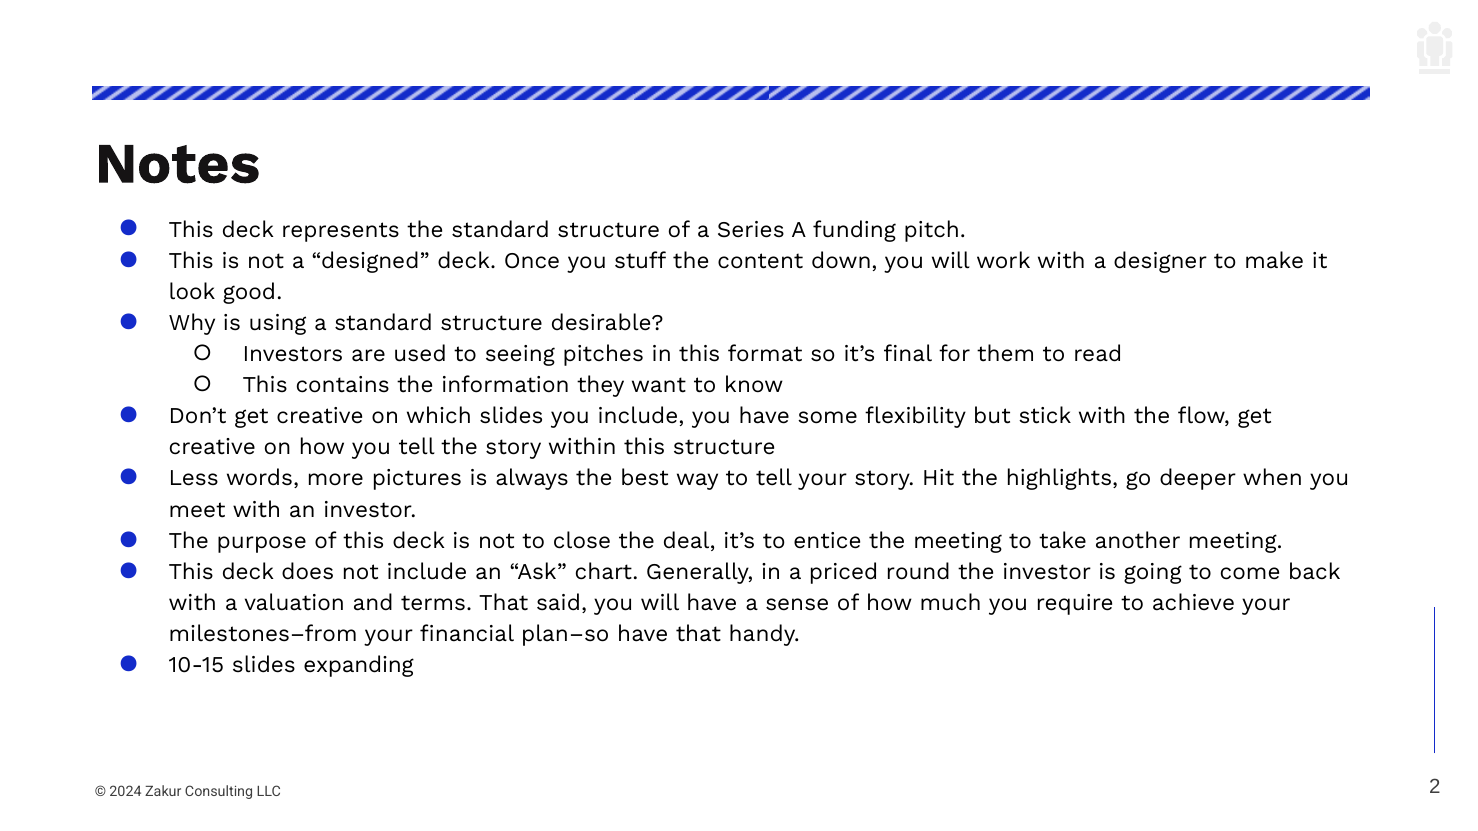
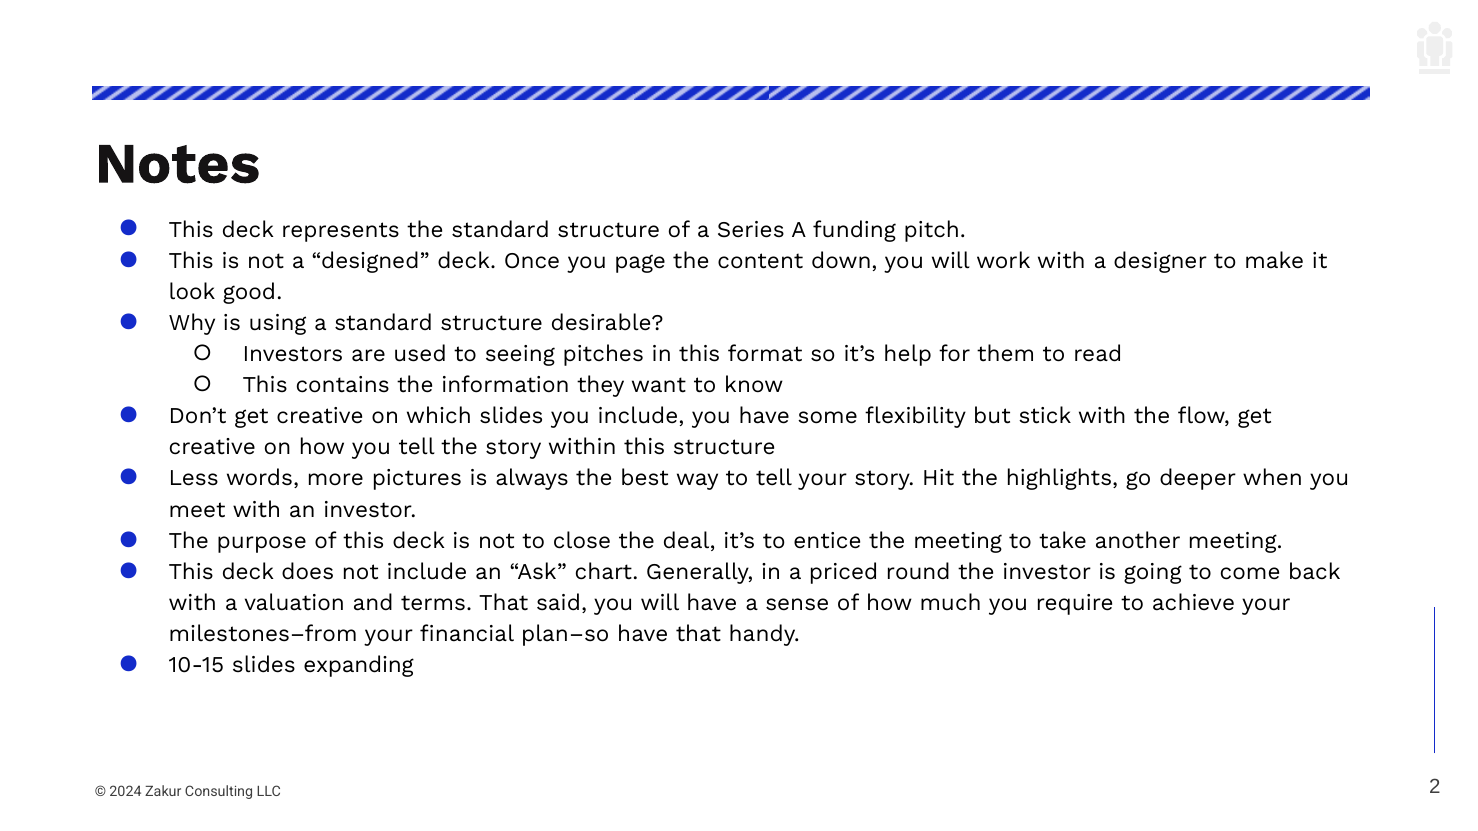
stuff: stuff -> page
final: final -> help
